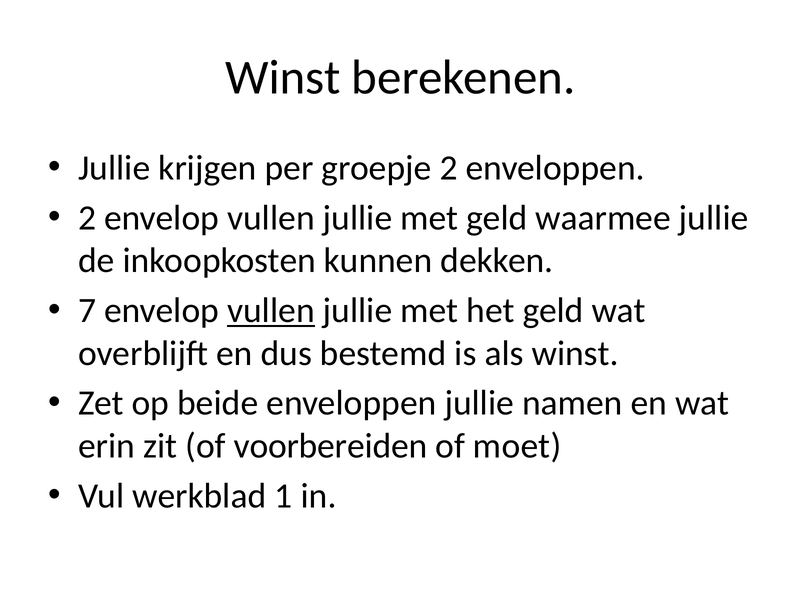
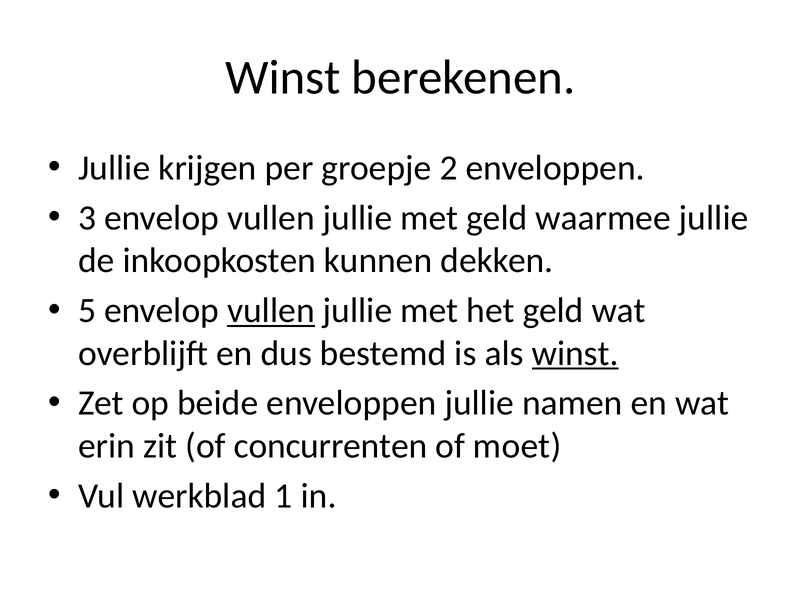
2 at (87, 218): 2 -> 3
7: 7 -> 5
winst at (575, 353) underline: none -> present
voorbereiden: voorbereiden -> concurrenten
